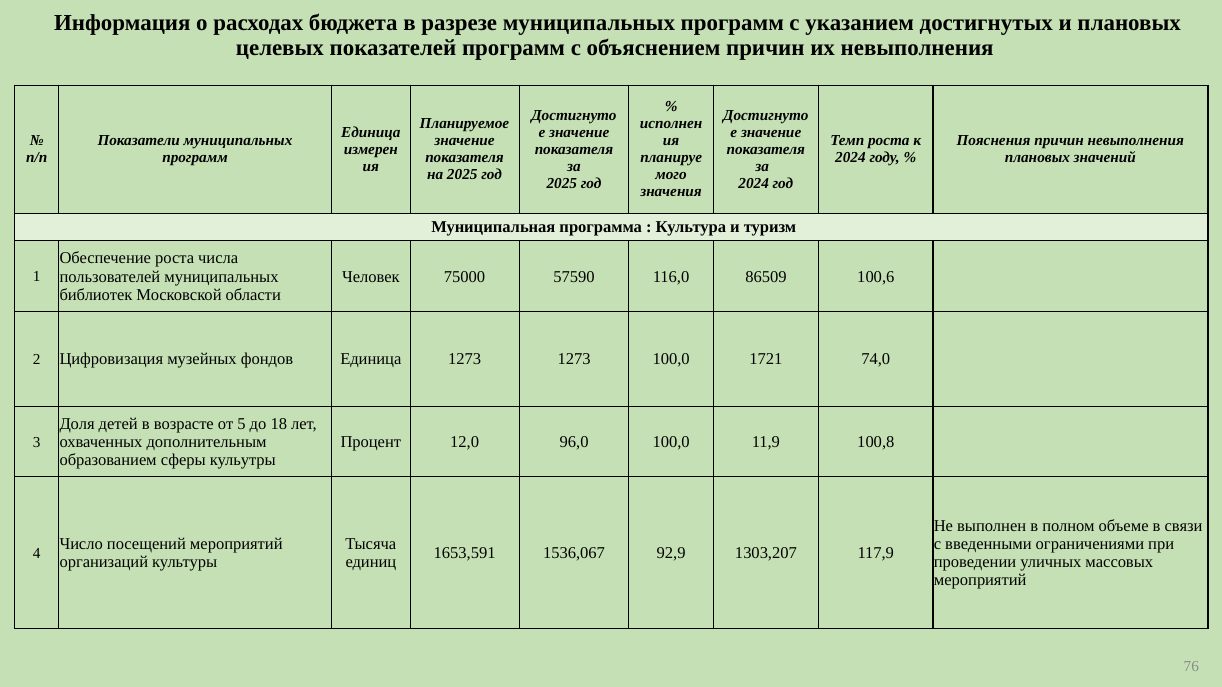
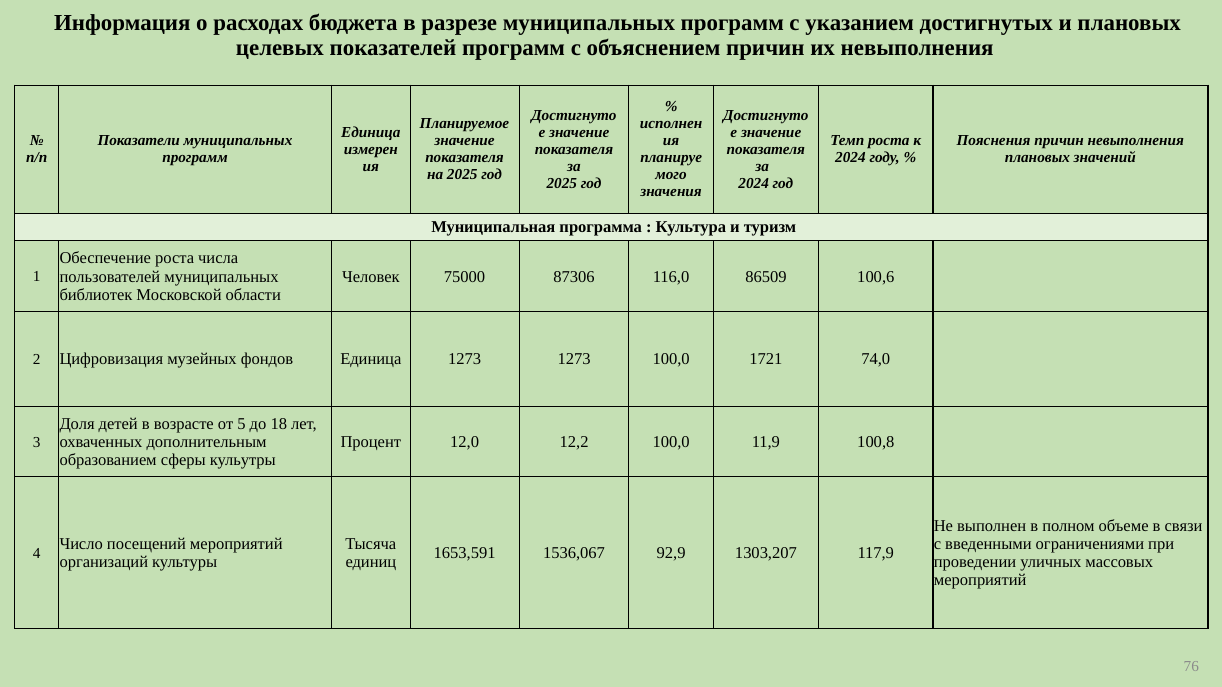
57590: 57590 -> 87306
96,0: 96,0 -> 12,2
